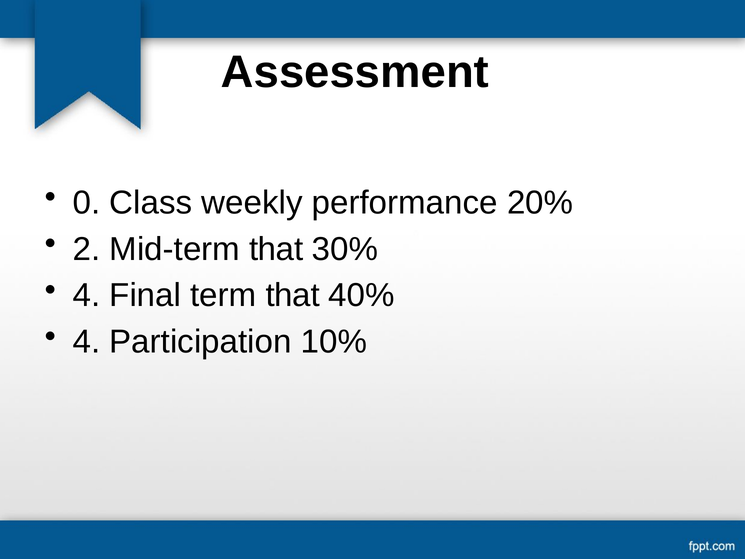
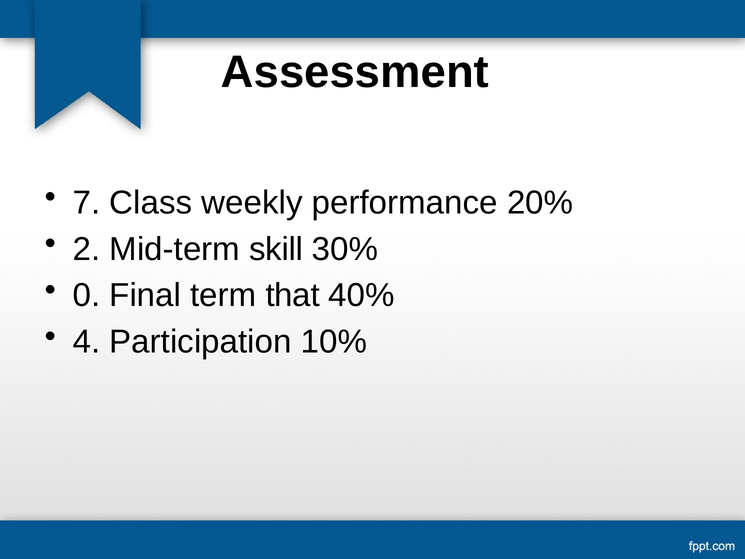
0: 0 -> 7
Mid-term that: that -> skill
4 at (86, 295): 4 -> 0
